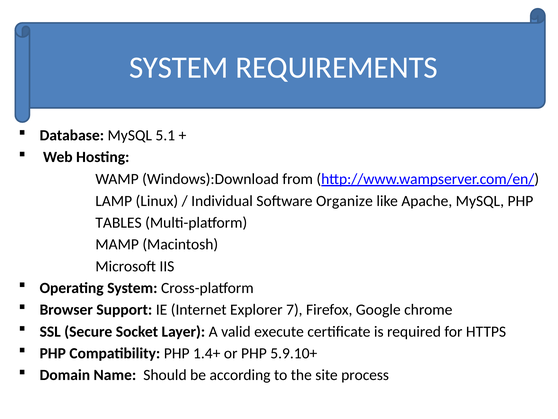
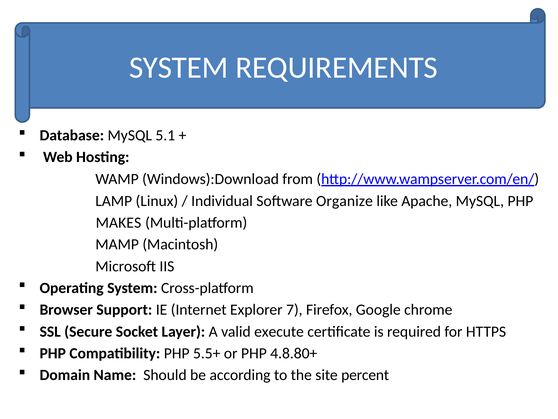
TABLES: TABLES -> MAKES
1.4+: 1.4+ -> 5.5+
5.9.10+: 5.9.10+ -> 4.8.80+
process: process -> percent
